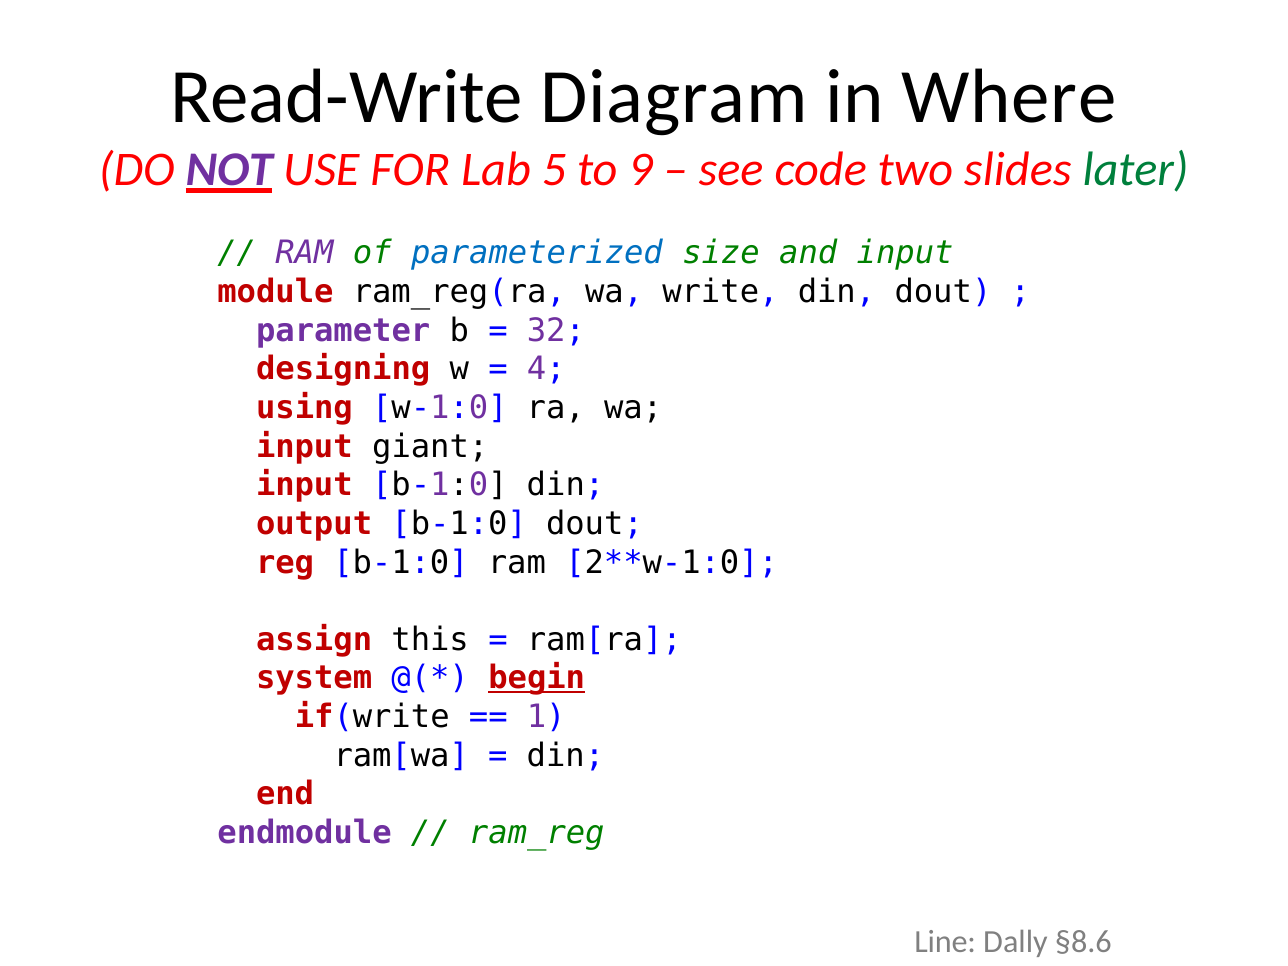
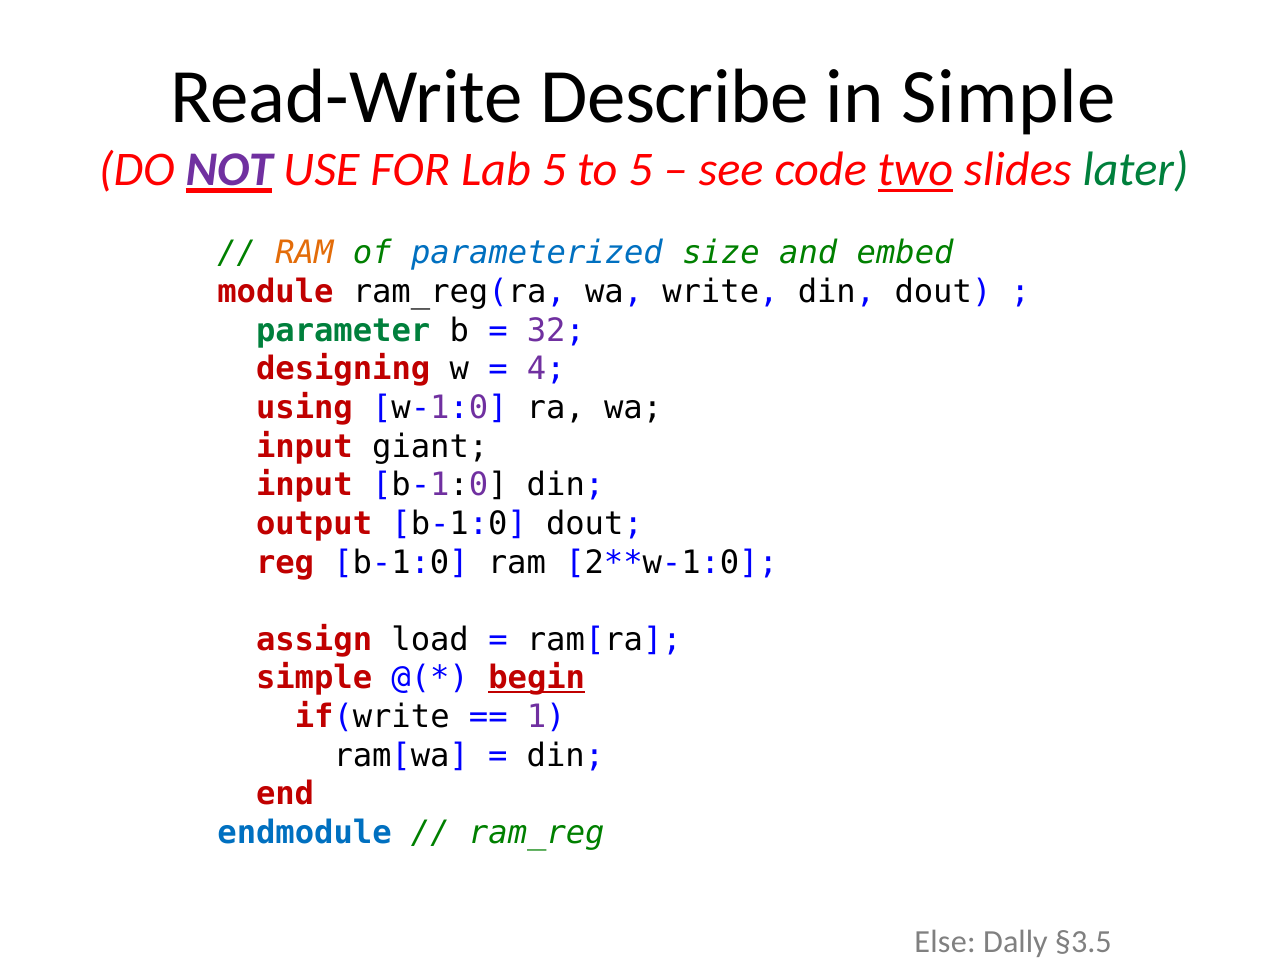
Diagram: Diagram -> Describe
in Where: Where -> Simple
to 9: 9 -> 5
two underline: none -> present
RAM at (304, 253) colour: purple -> orange
and input: input -> embed
parameter colour: purple -> green
this: this -> load
system at (314, 678): system -> simple
endmodule colour: purple -> blue
Line: Line -> Else
§8.6: §8.6 -> §3.5
